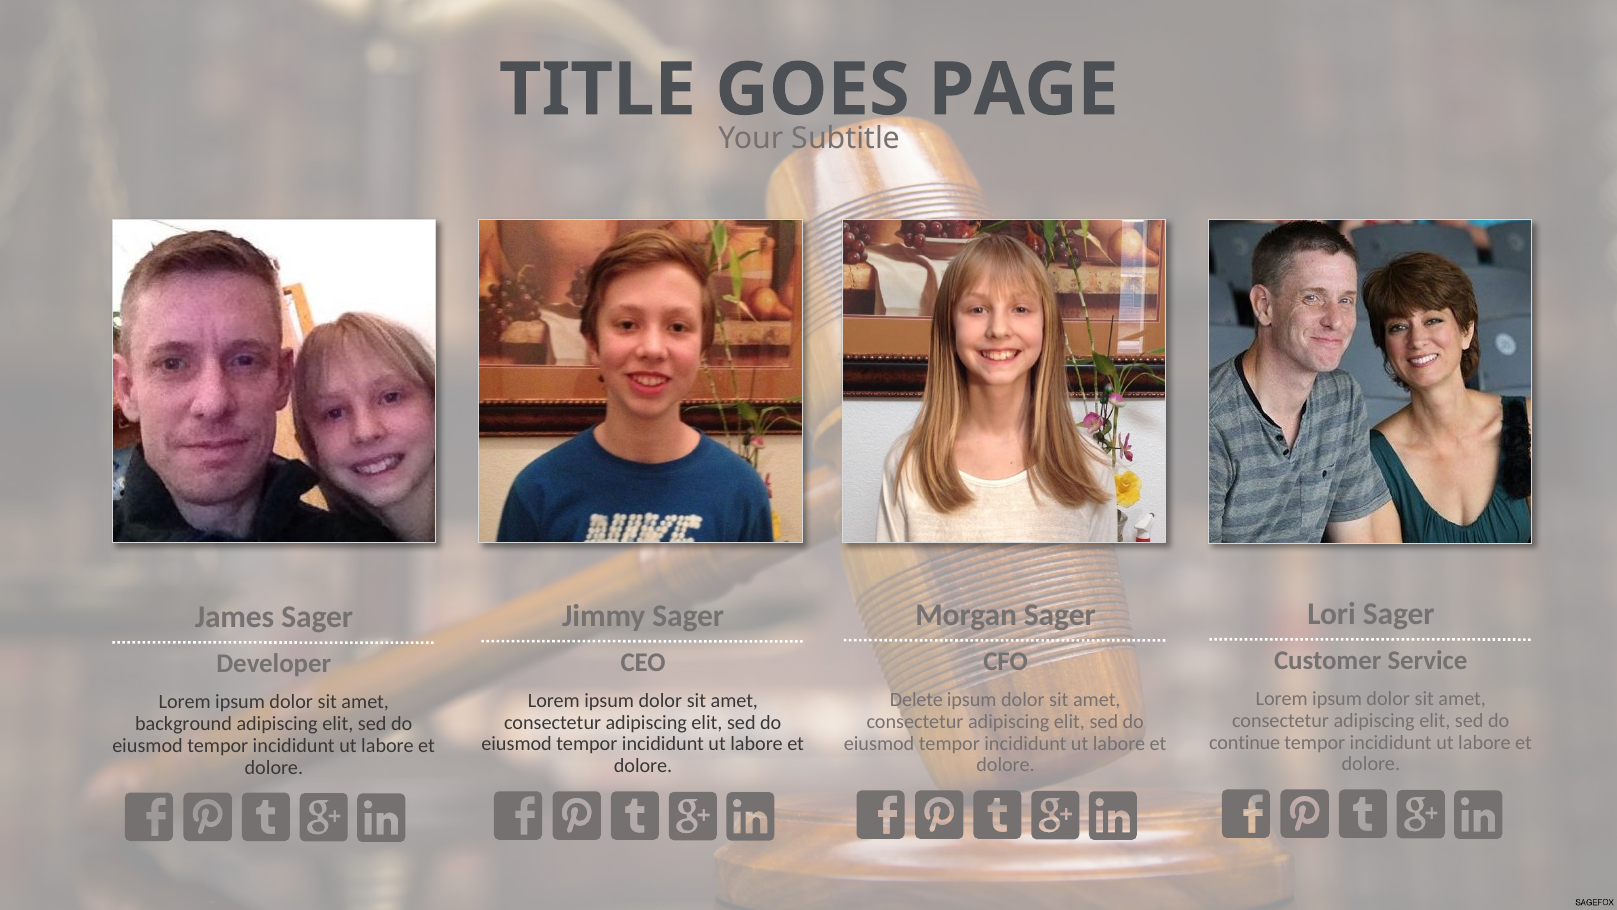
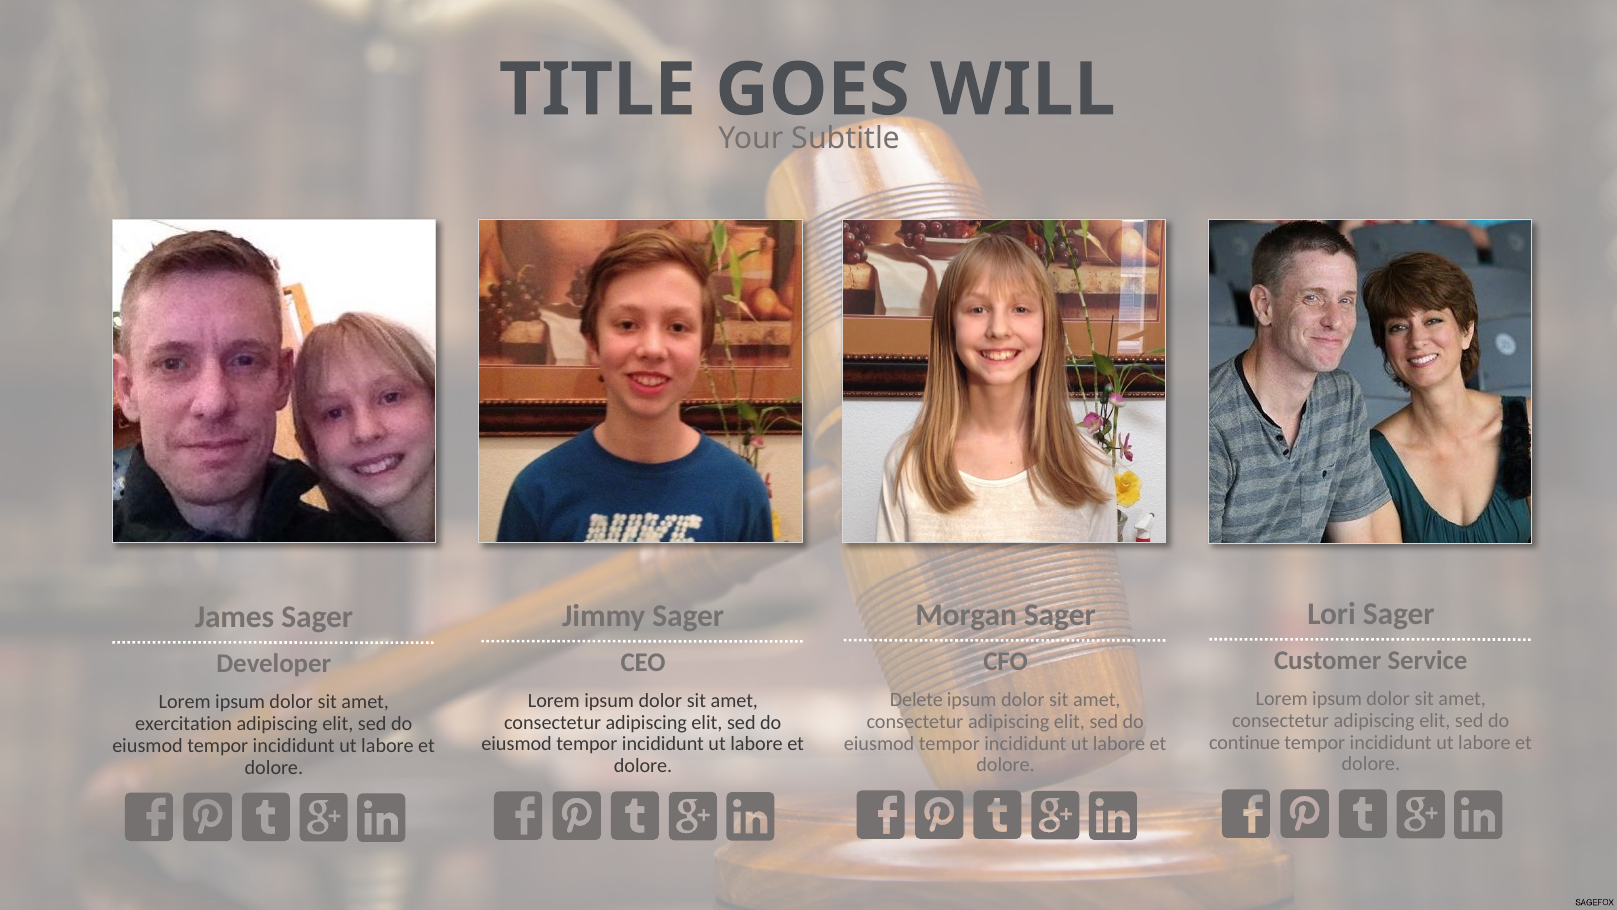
PAGE: PAGE -> WILL
background: background -> exercitation
